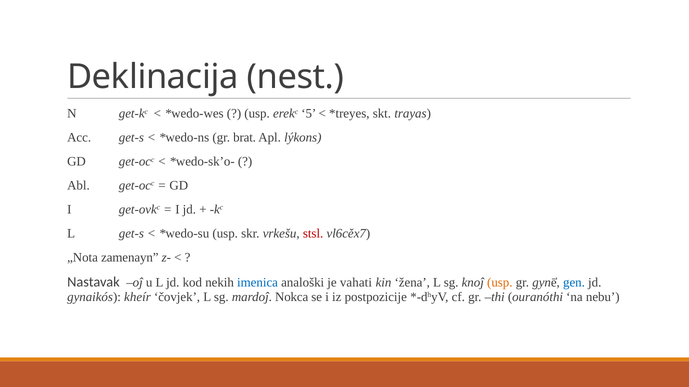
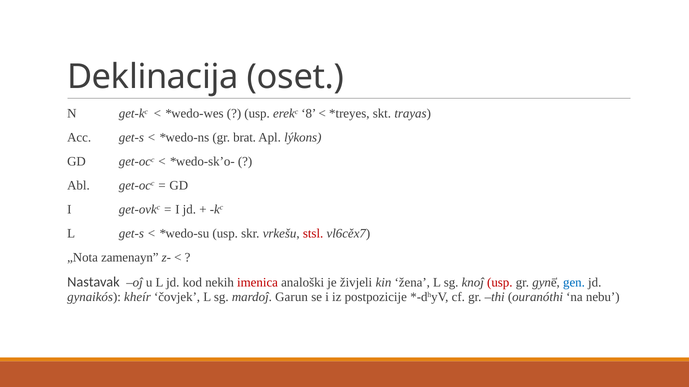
nest: nest -> oset
5: 5 -> 8
imenica colour: blue -> red
vahati: vahati -> živjeli
usp at (500, 283) colour: orange -> red
Nokca: Nokca -> Garun
